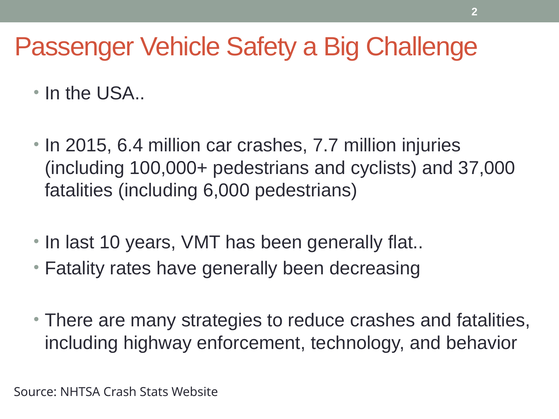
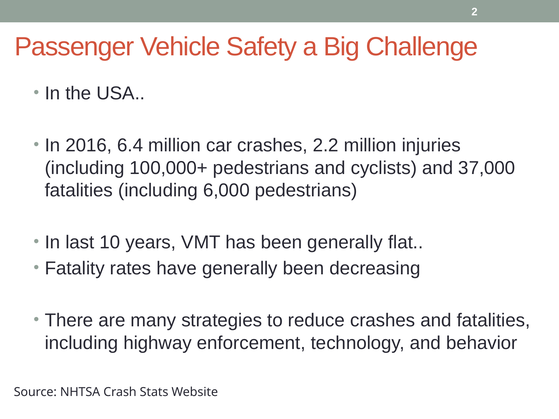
2015: 2015 -> 2016
7.7: 7.7 -> 2.2
